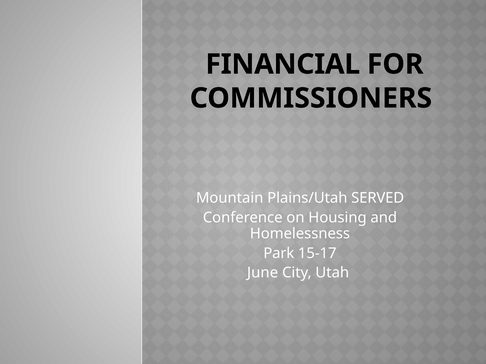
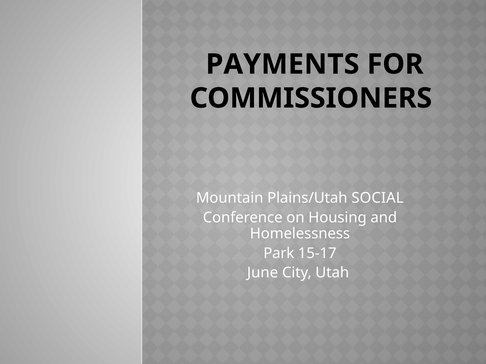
FINANCIAL: FINANCIAL -> PAYMENTS
SERVED: SERVED -> SOCIAL
